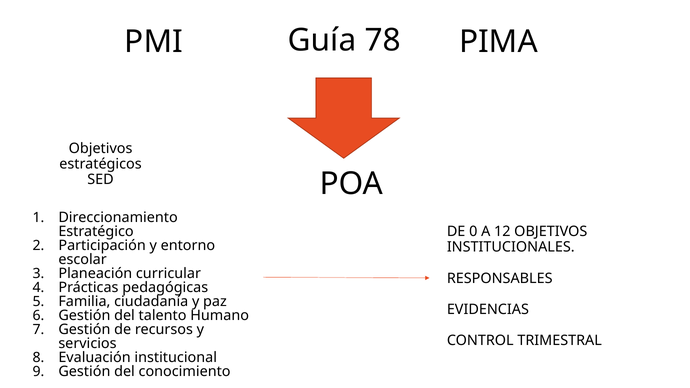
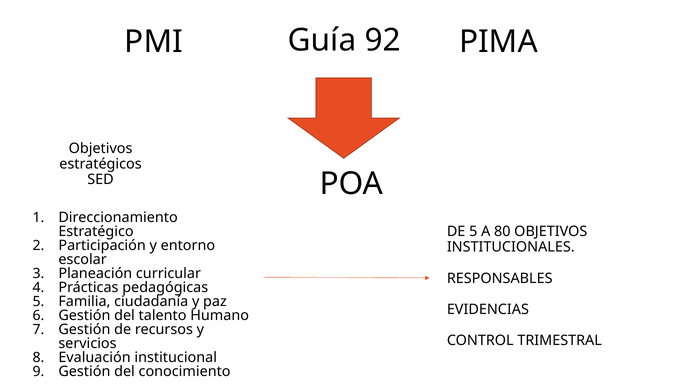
78: 78 -> 92
DE 0: 0 -> 5
12: 12 -> 80
